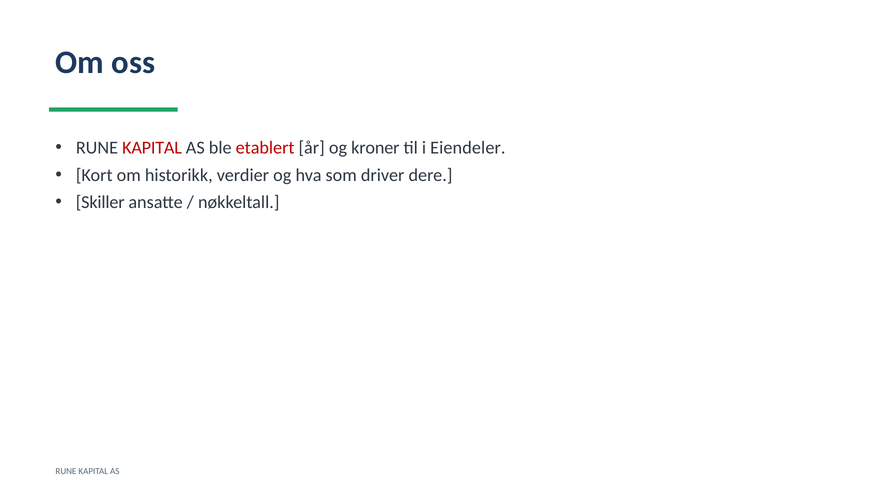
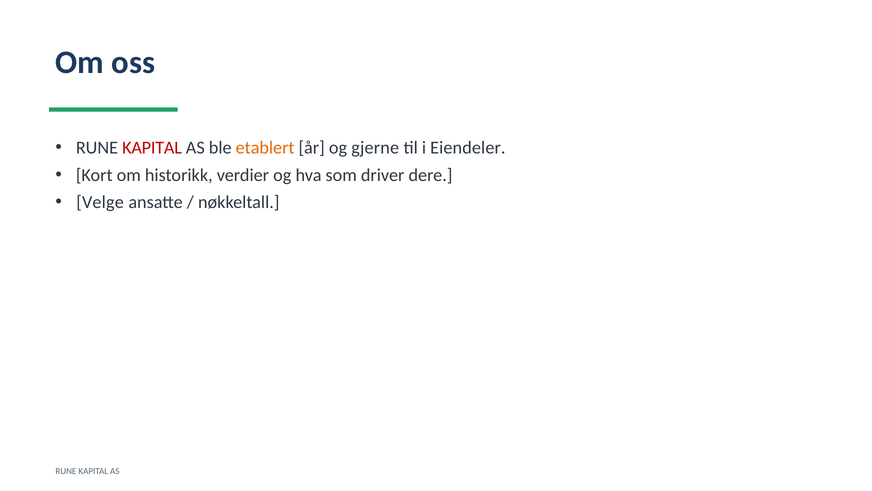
etablert colour: red -> orange
kroner: kroner -> gjerne
Skiller: Skiller -> Velge
